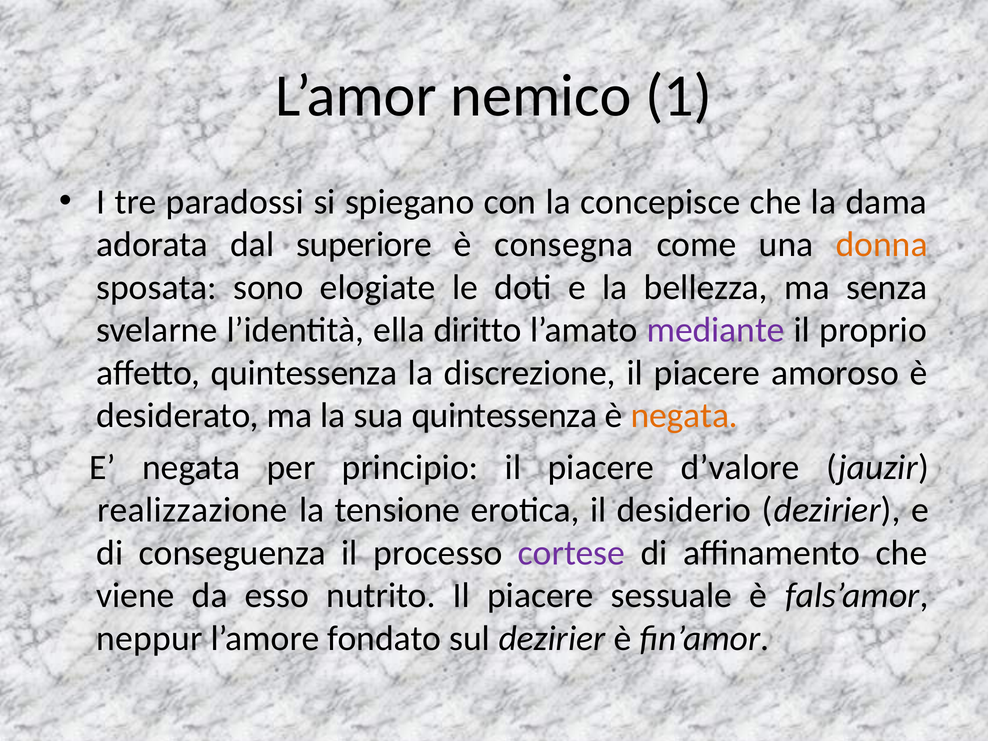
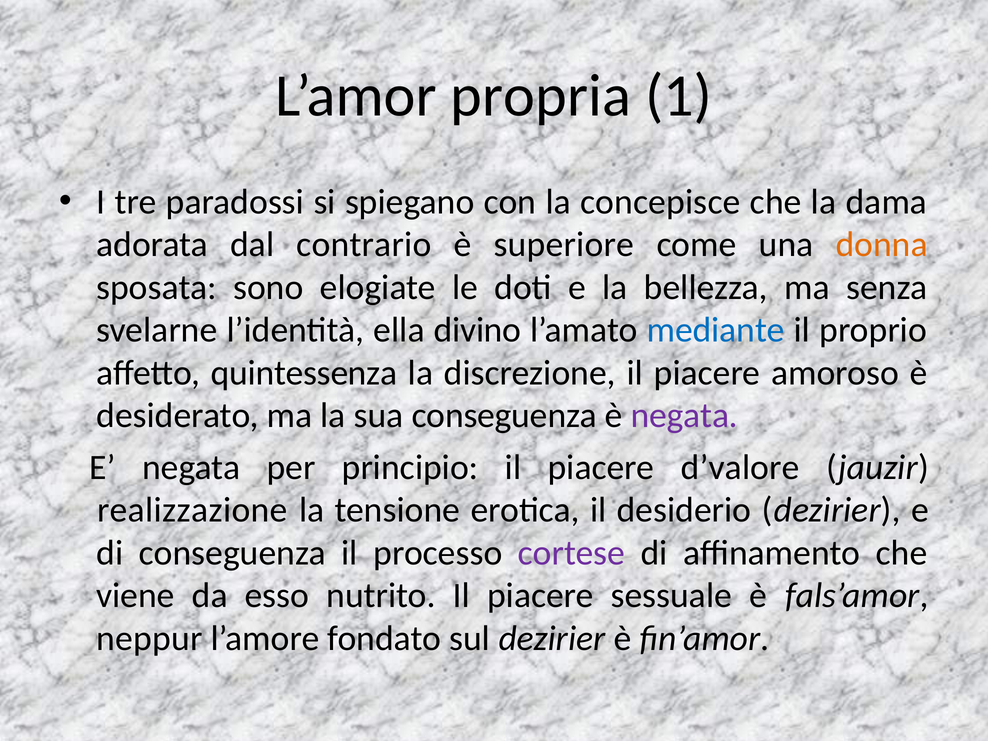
nemico: nemico -> propria
superiore: superiore -> contrario
consegna: consegna -> superiore
diritto: diritto -> divino
mediante colour: purple -> blue
sua quintessenza: quintessenza -> conseguenza
negata at (684, 416) colour: orange -> purple
